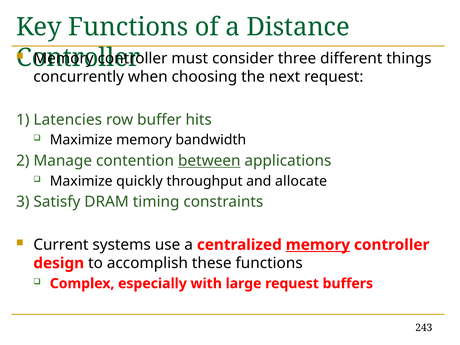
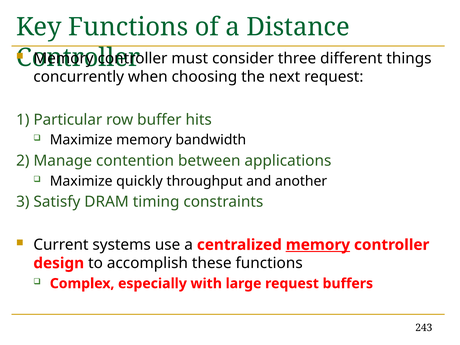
Latencies: Latencies -> Particular
between underline: present -> none
allocate: allocate -> another
